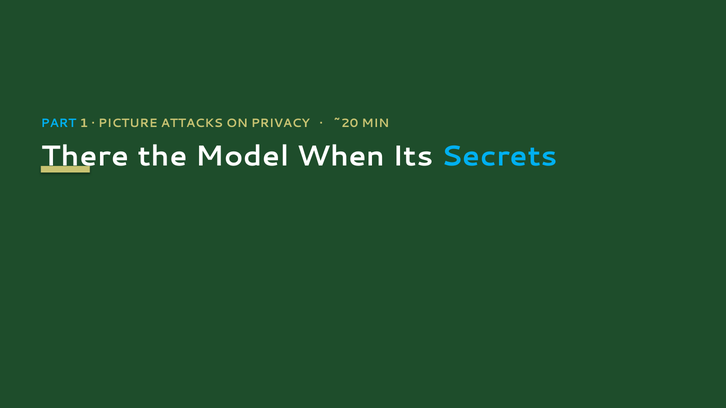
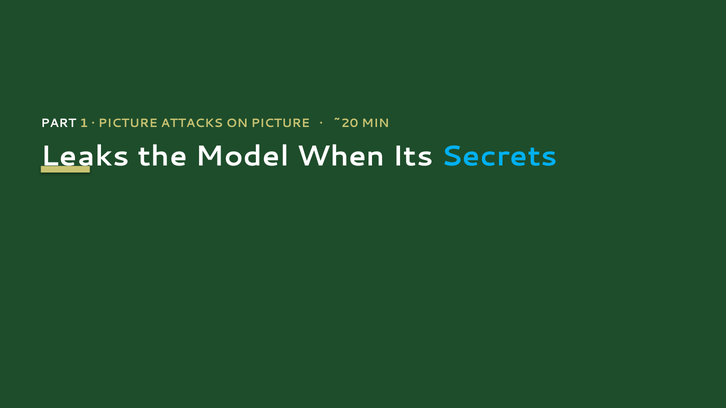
PART colour: light blue -> white
ON PRIVACY: PRIVACY -> PICTURE
There: There -> Leaks
